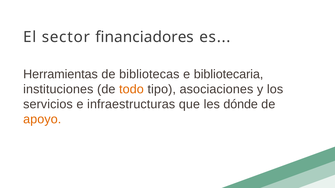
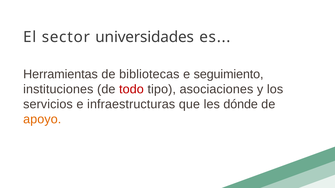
financiadores: financiadores -> universidades
bibliotecaria: bibliotecaria -> seguimiento
todo colour: orange -> red
